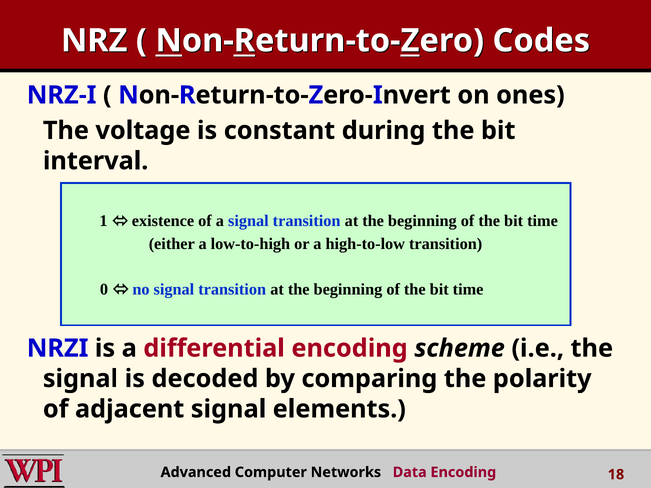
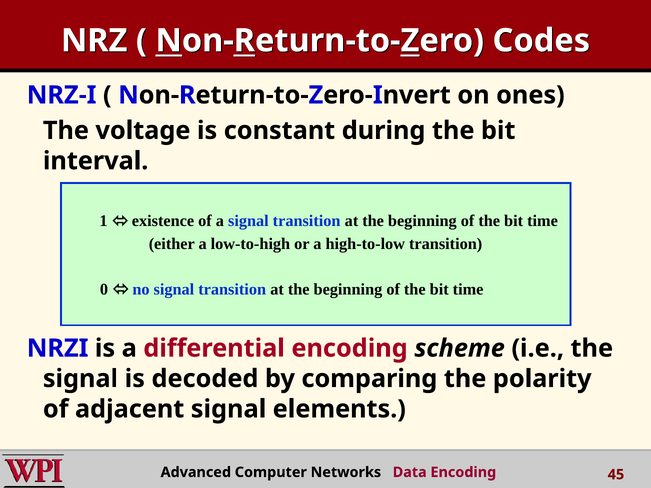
18: 18 -> 45
